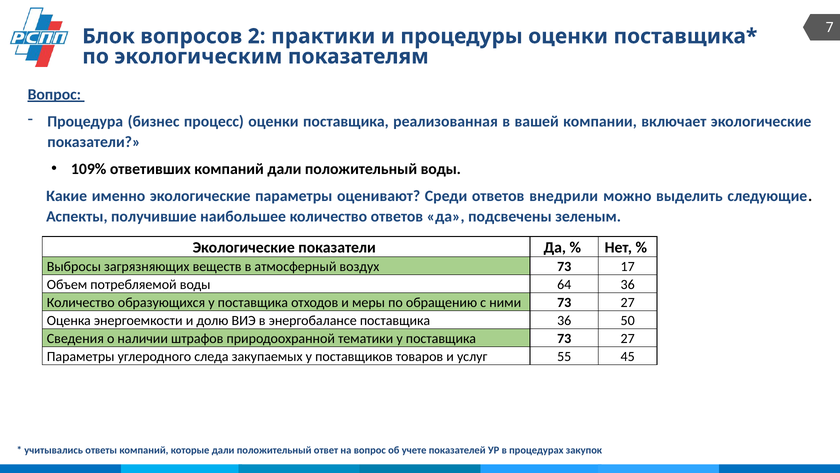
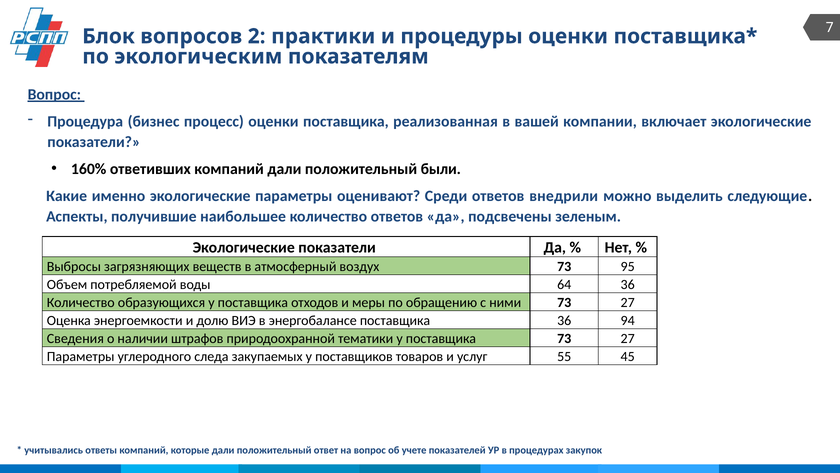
109%: 109% -> 160%
положительный воды: воды -> были
17: 17 -> 95
50: 50 -> 94
